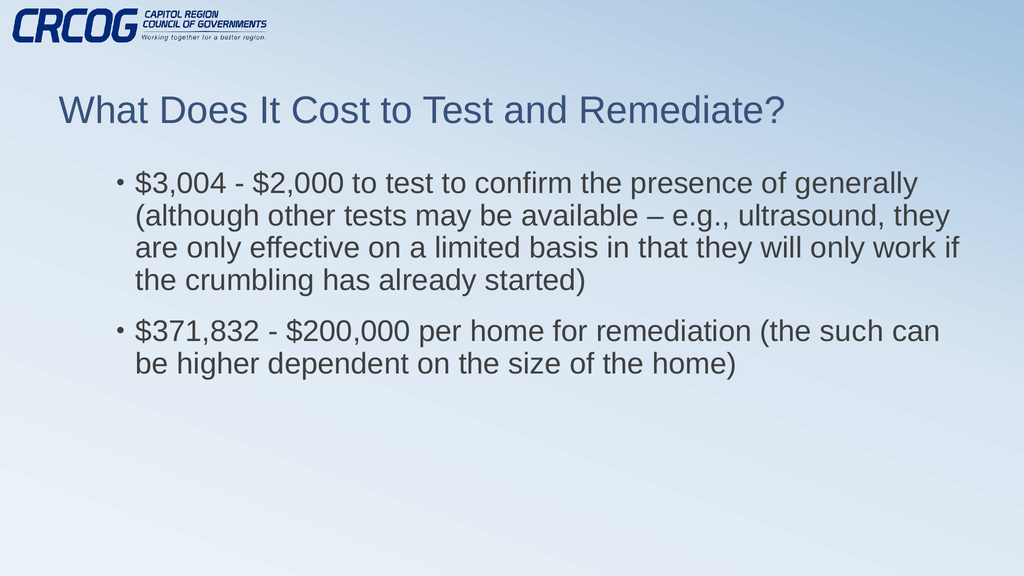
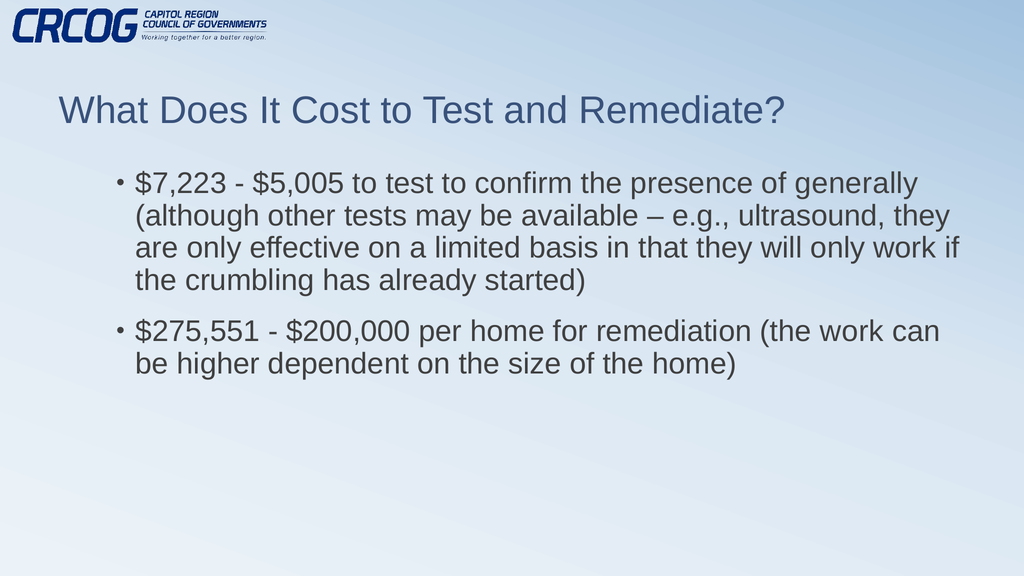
$3,004: $3,004 -> $7,223
$2,000: $2,000 -> $5,005
$371,832: $371,832 -> $275,551
the such: such -> work
